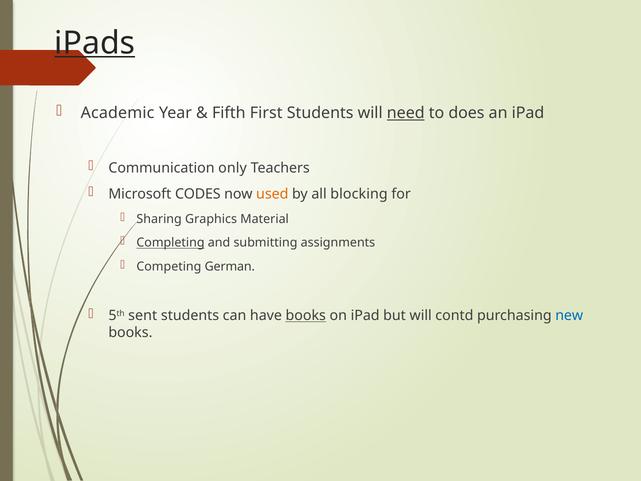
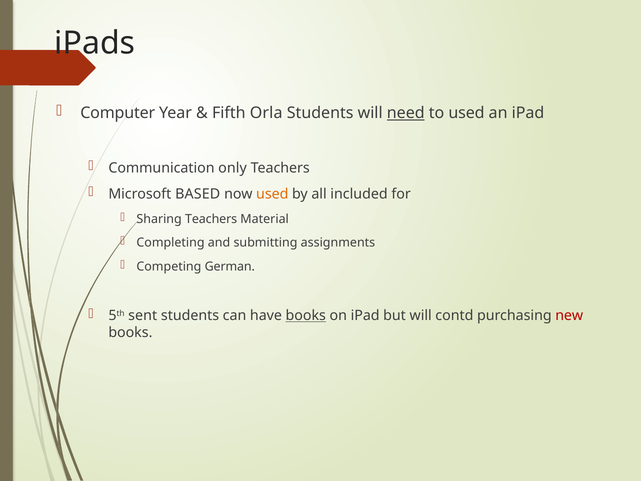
iPads underline: present -> none
Academic: Academic -> Computer
First: First -> Orla
to does: does -> used
CODES: CODES -> BASED
blocking: blocking -> included
Sharing Graphics: Graphics -> Teachers
Completing underline: present -> none
new colour: blue -> red
